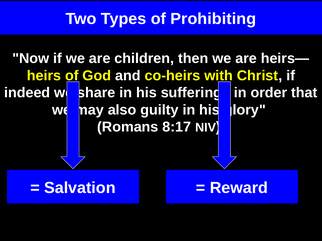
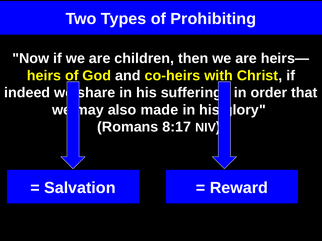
guilty: guilty -> made
